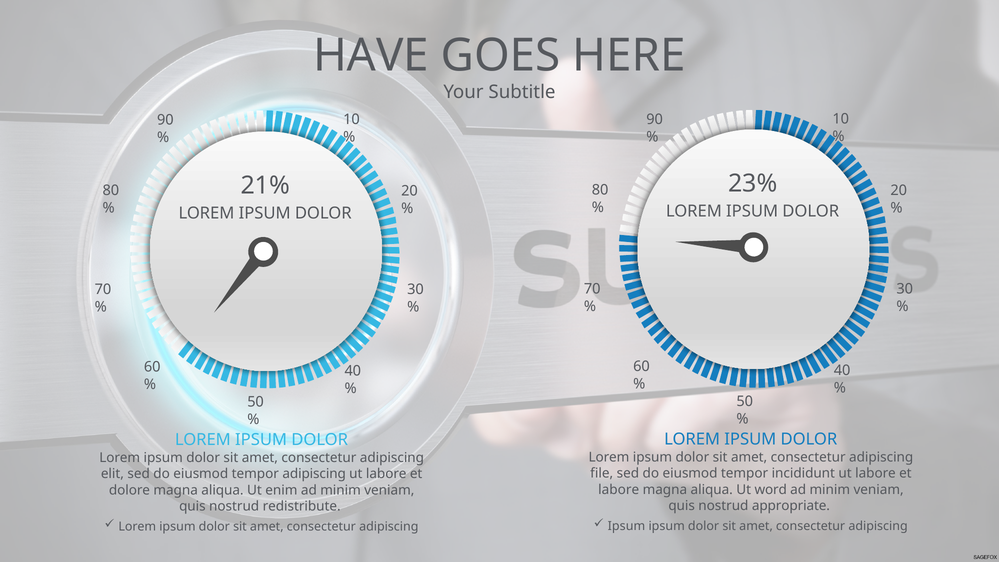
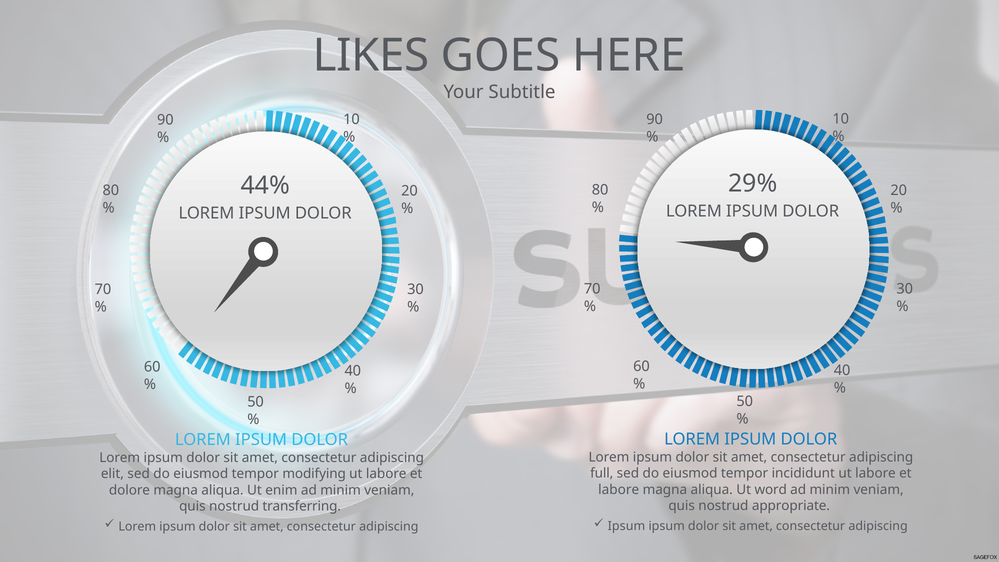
HAVE: HAVE -> LIKES
23%: 23% -> 29%
21%: 21% -> 44%
file: file -> full
tempor adipiscing: adipiscing -> modifying
redistribute: redistribute -> transferring
